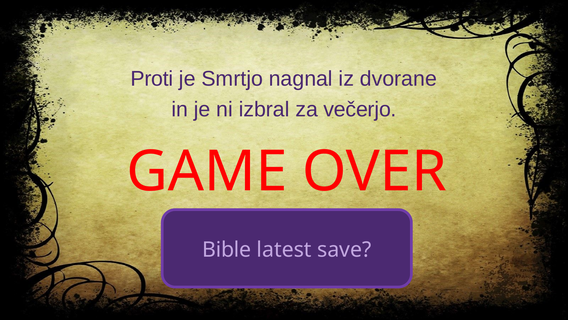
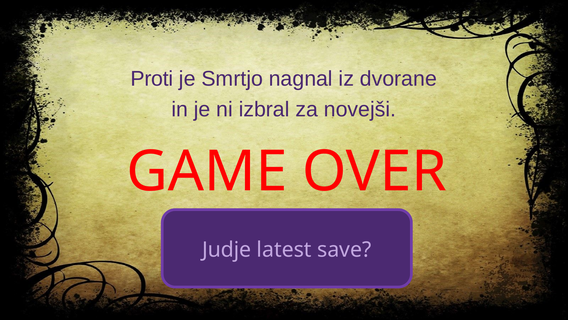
večerjo: večerjo -> novejši
Bible: Bible -> Judje
